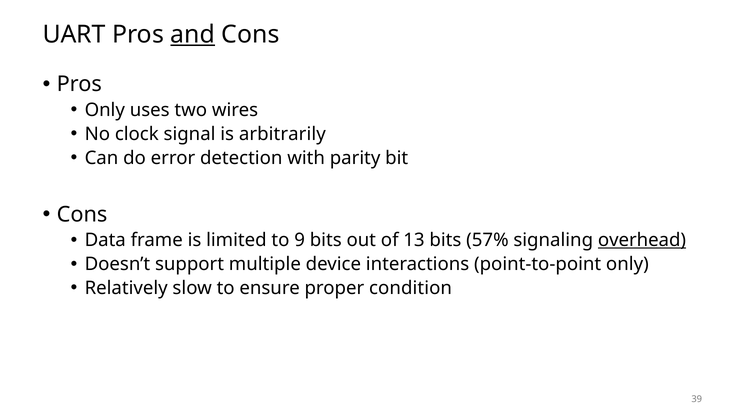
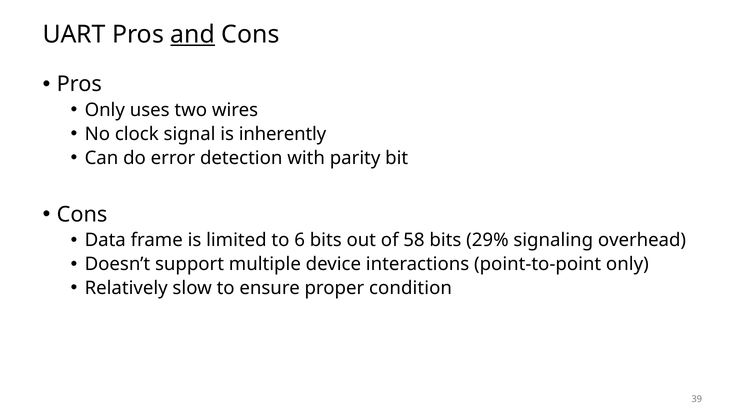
arbitrarily: arbitrarily -> inherently
9: 9 -> 6
13: 13 -> 58
57%: 57% -> 29%
overhead underline: present -> none
